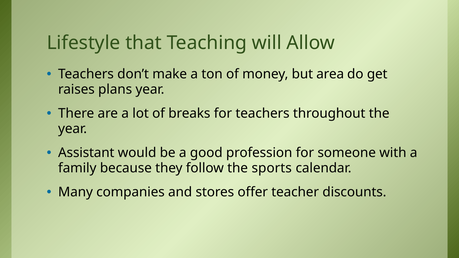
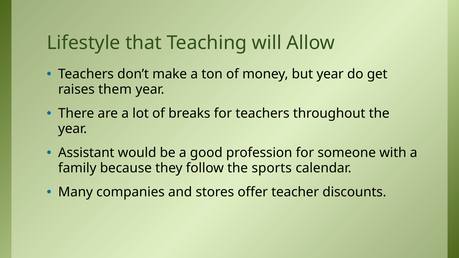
but area: area -> year
plans: plans -> them
